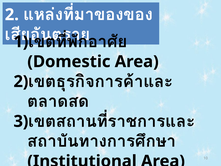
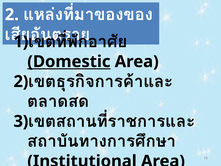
Domestic underline: none -> present
